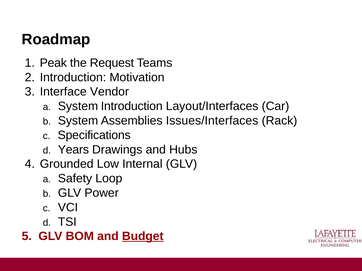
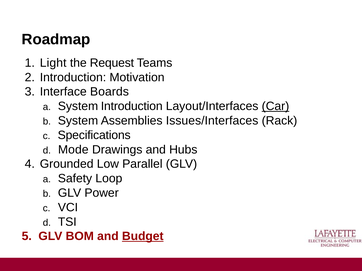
Peak: Peak -> Light
Vendor: Vendor -> Boards
Car underline: none -> present
Years: Years -> Mode
Internal: Internal -> Parallel
